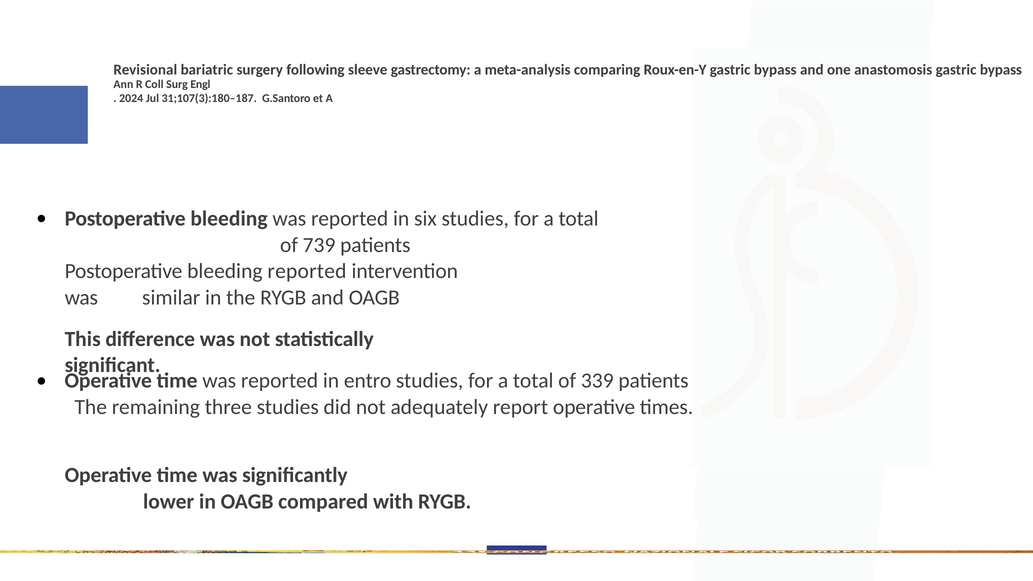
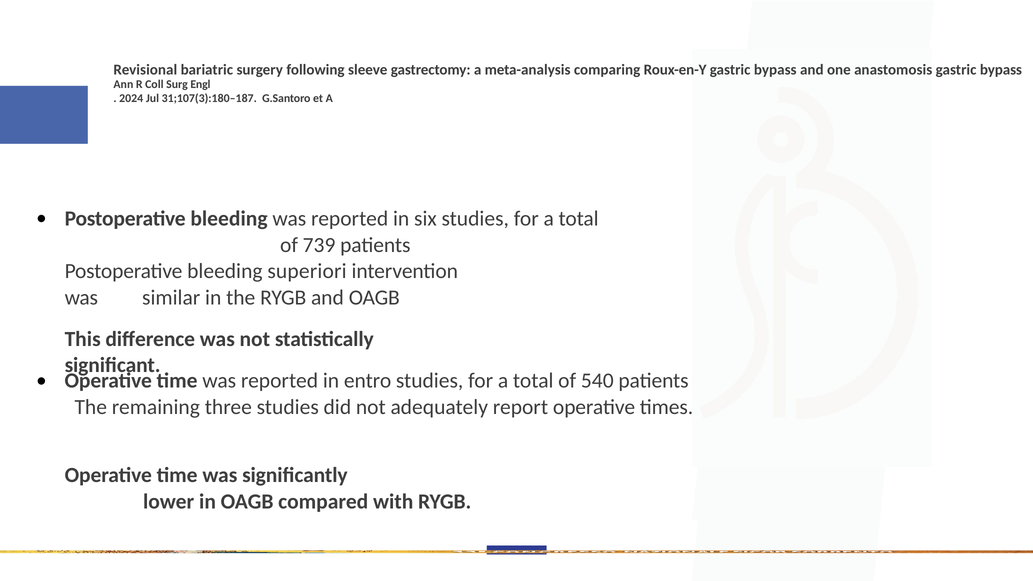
bleeding reported: reported -> superiori
339: 339 -> 540
